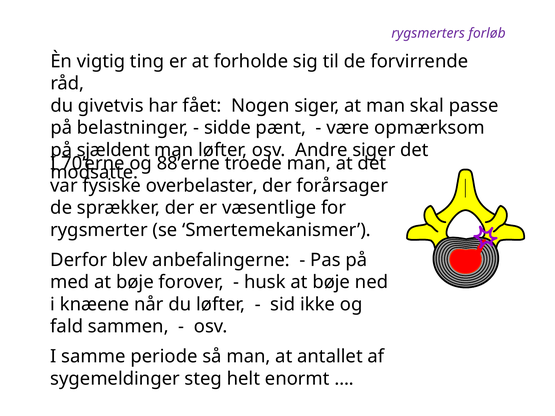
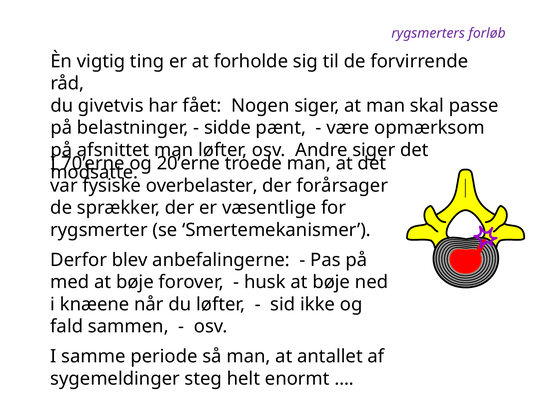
sjældent: sjældent -> afsnittet
88’erne: 88’erne -> 20’erne
